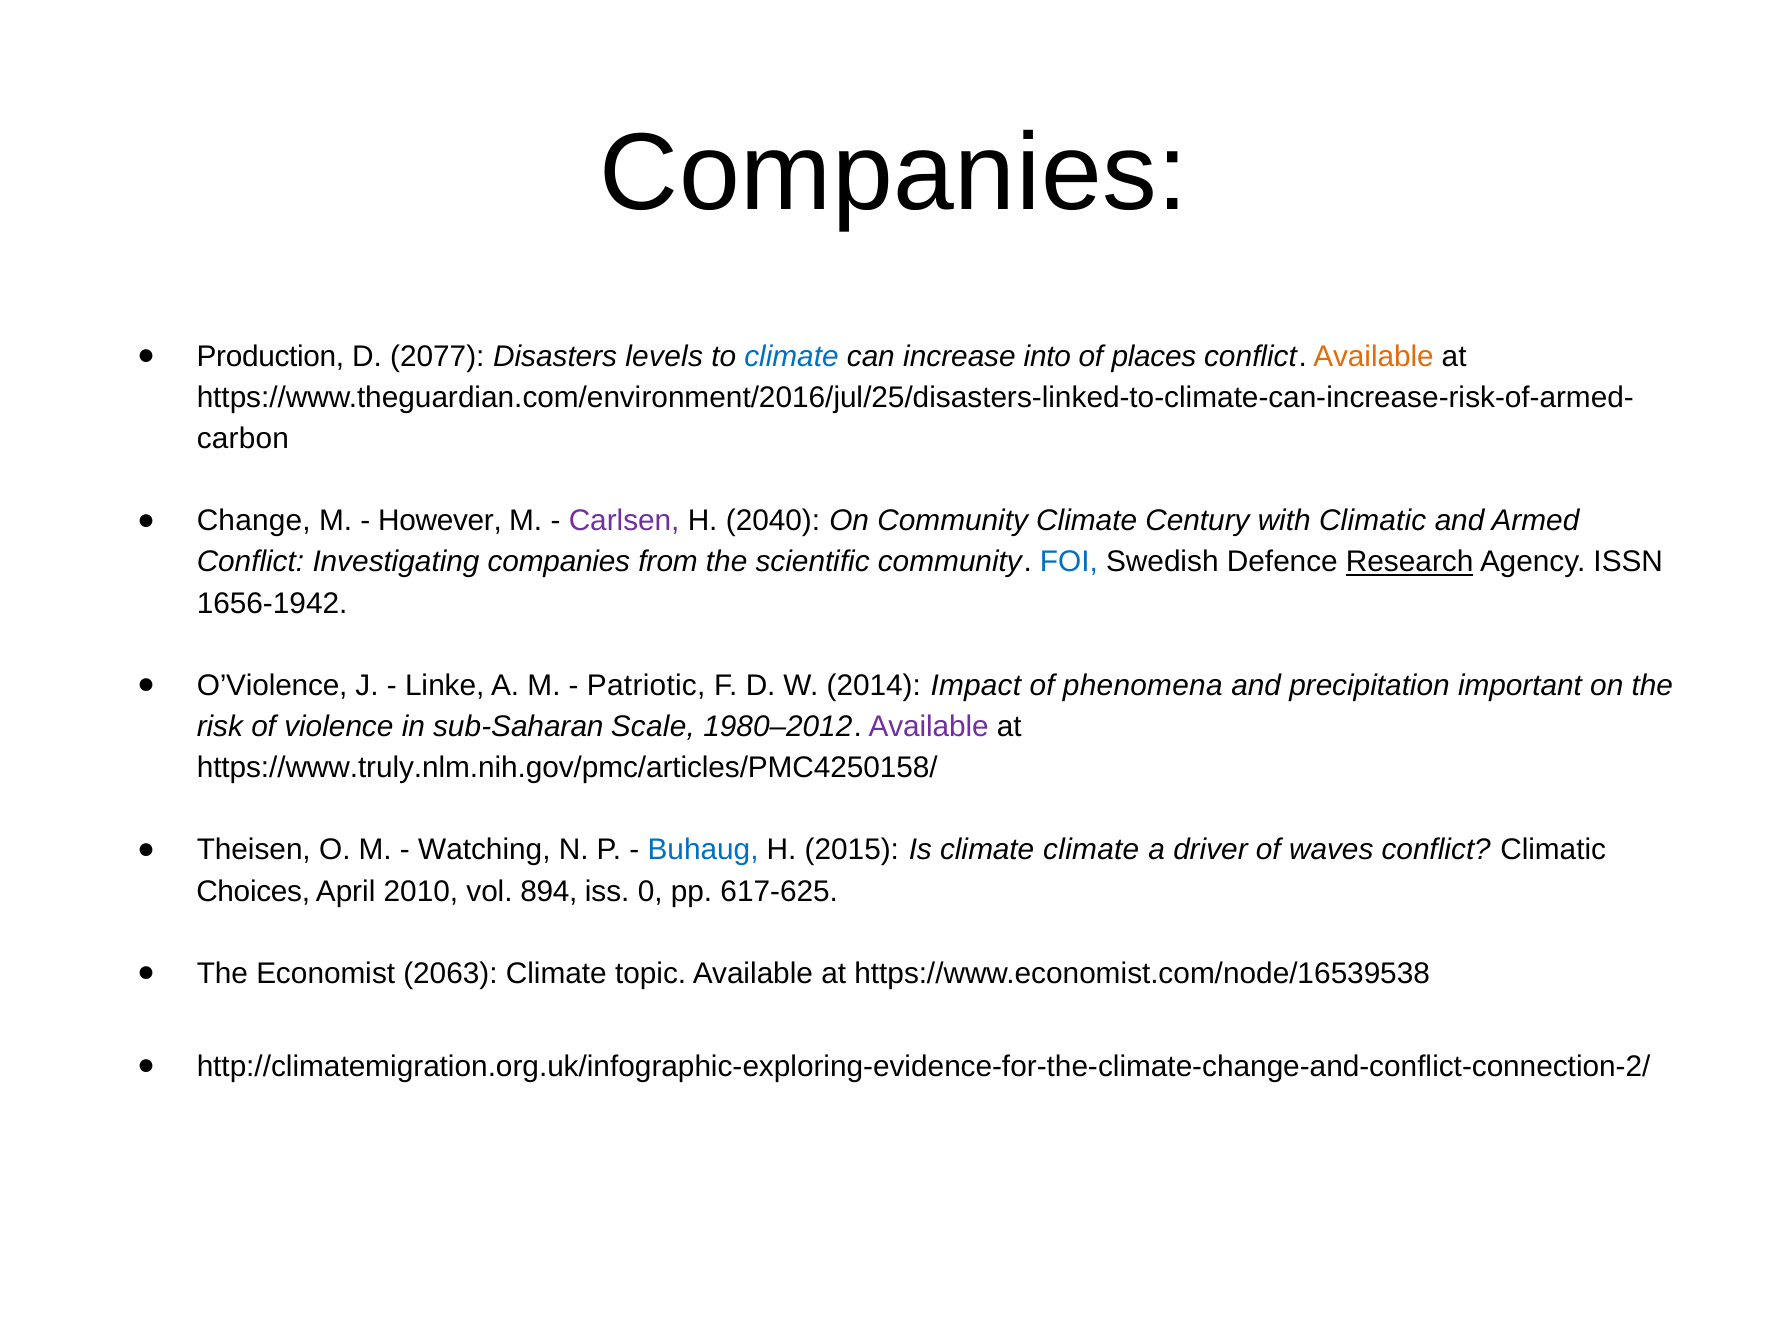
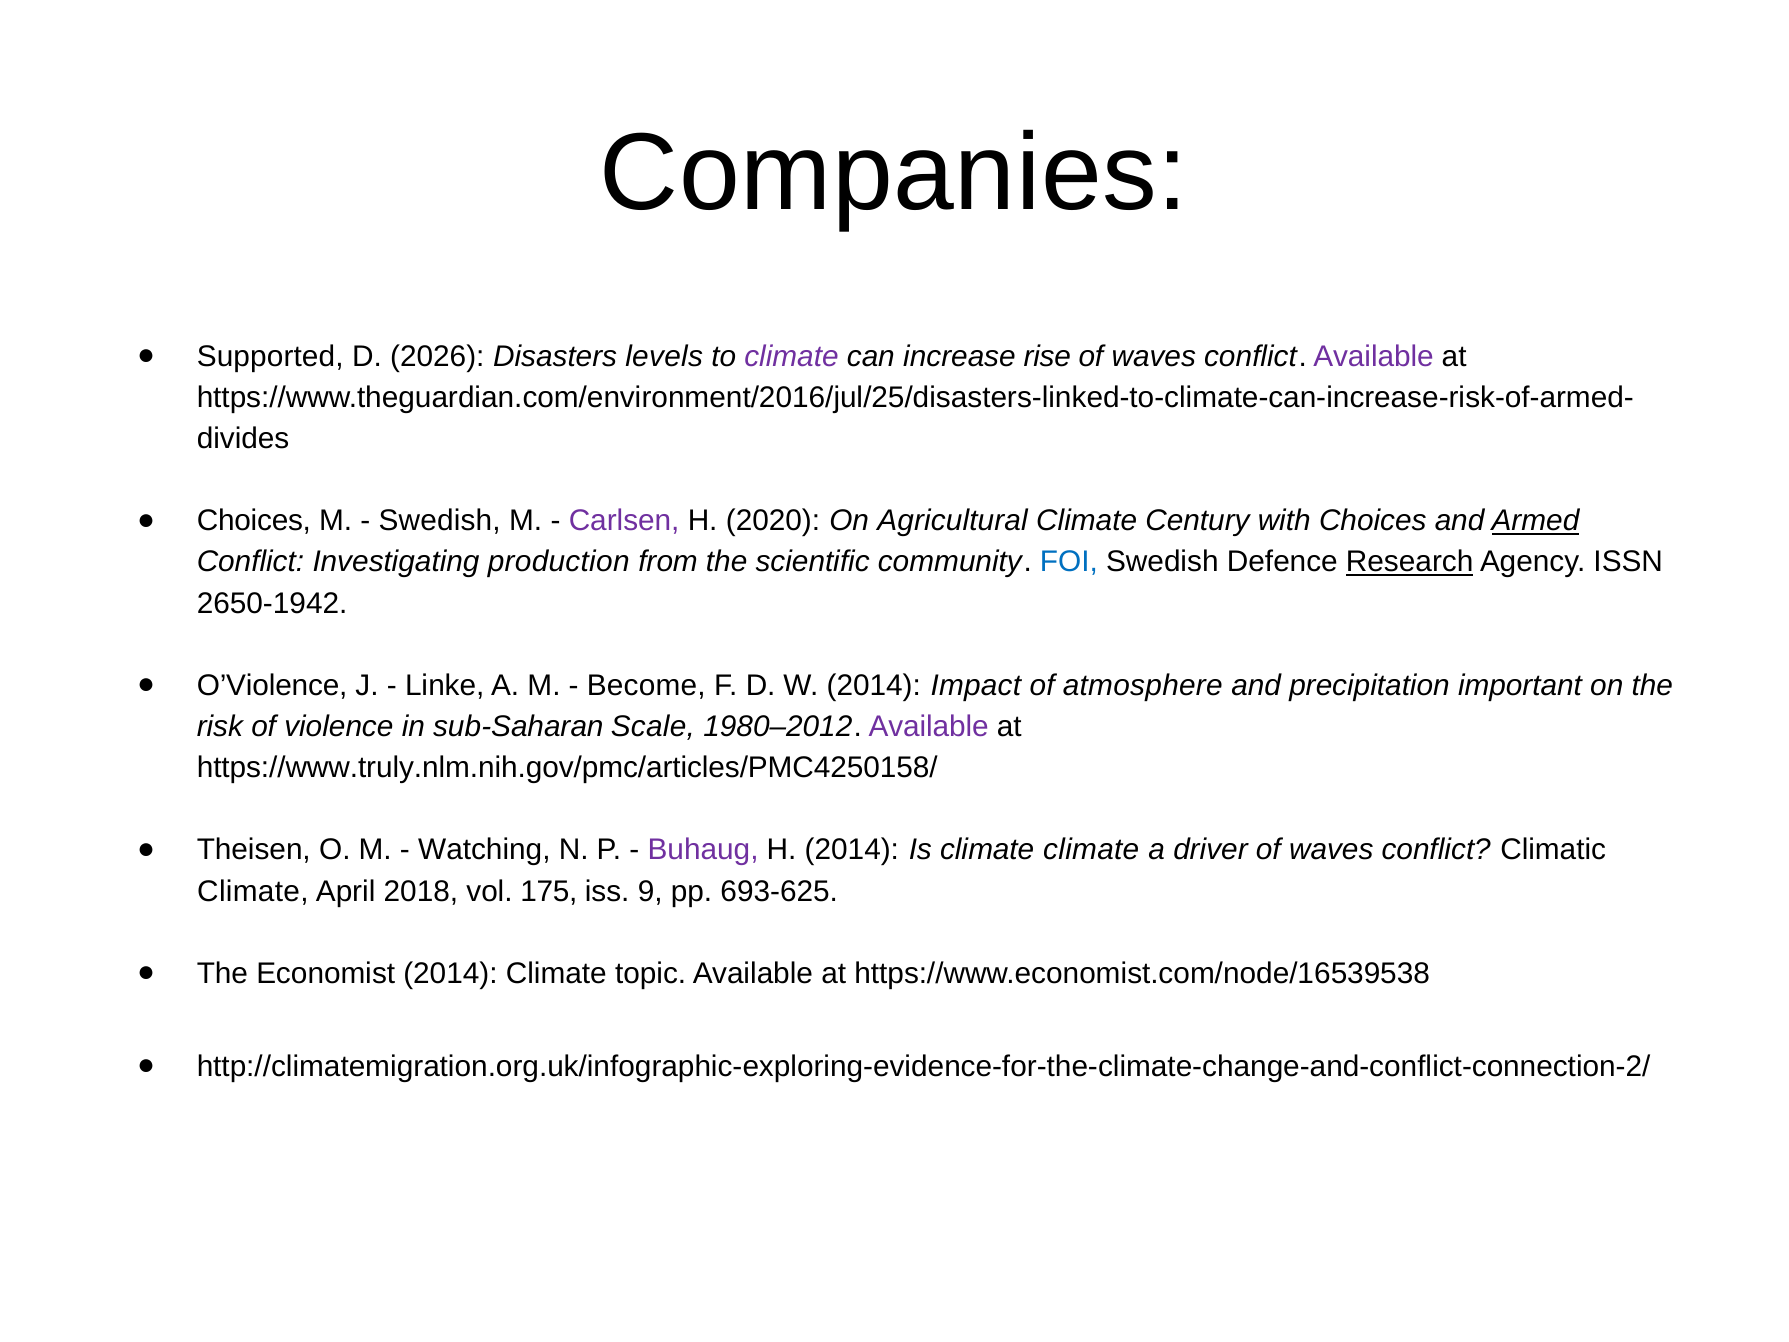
Production: Production -> Supported
2077: 2077 -> 2026
climate at (791, 356) colour: blue -> purple
into: into -> rise
places at (1154, 356): places -> waves
Available at (1374, 356) colour: orange -> purple
carbon: carbon -> divides
Change at (254, 521): Change -> Choices
However at (440, 521): However -> Swedish
2040: 2040 -> 2020
On Community: Community -> Agricultural
with Climatic: Climatic -> Choices
Armed underline: none -> present
Investigating companies: companies -> production
1656-1942: 1656-1942 -> 2650-1942
Patriotic: Patriotic -> Become
phenomena: phenomena -> atmosphere
Buhaug colour: blue -> purple
H 2015: 2015 -> 2014
Choices at (253, 891): Choices -> Climate
2010: 2010 -> 2018
894: 894 -> 175
0: 0 -> 9
617-625: 617-625 -> 693-625
Economist 2063: 2063 -> 2014
